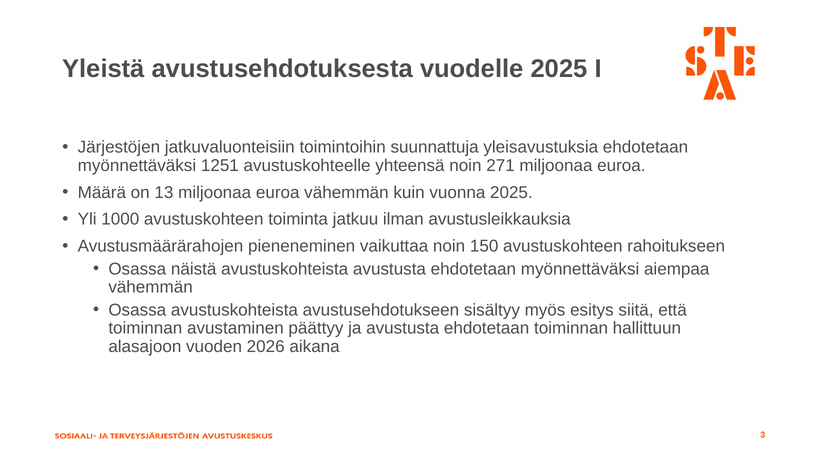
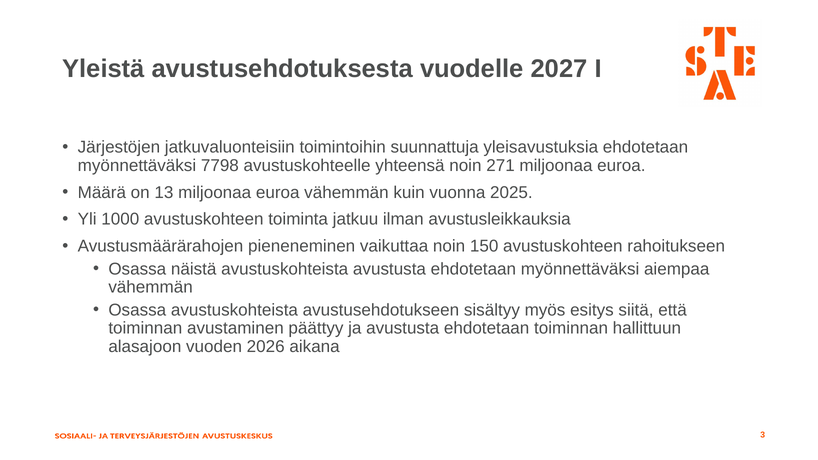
vuodelle 2025: 2025 -> 2027
1251: 1251 -> 7798
